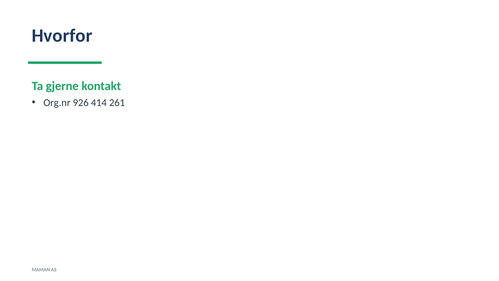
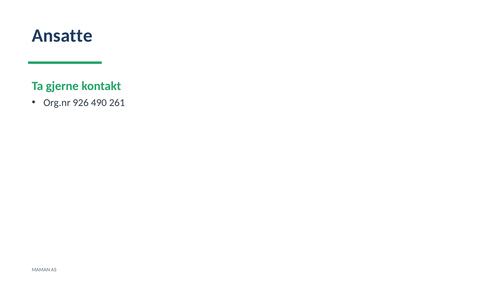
Hvorfor: Hvorfor -> Ansatte
414: 414 -> 490
